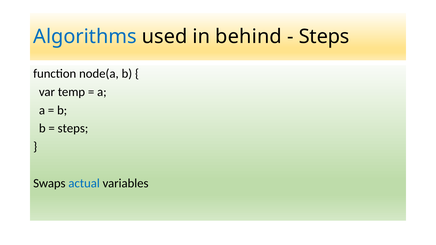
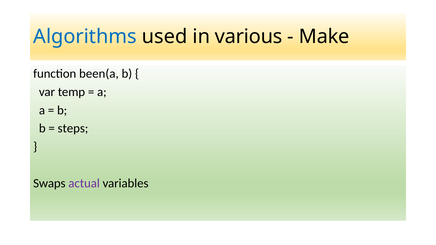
behind: behind -> various
Steps at (324, 37): Steps -> Make
node(a: node(a -> been(a
actual colour: blue -> purple
